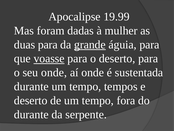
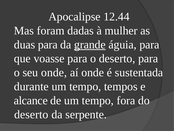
19.99: 19.99 -> 12.44
voasse underline: present -> none
deserto at (31, 100): deserto -> alcance
durante at (31, 114): durante -> deserto
